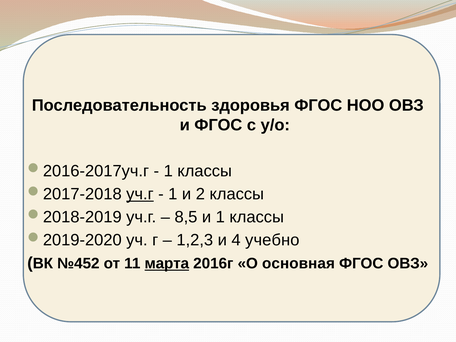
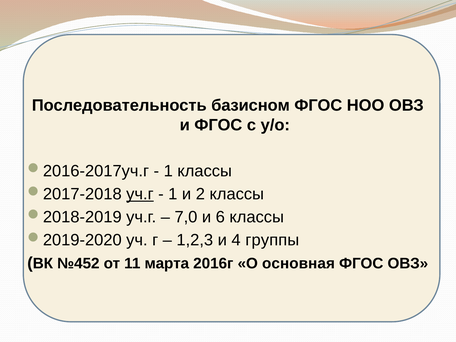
здоровья: здоровья -> базисном
8,5: 8,5 -> 7,0
и 1: 1 -> 6
учебно: учебно -> группы
марта underline: present -> none
